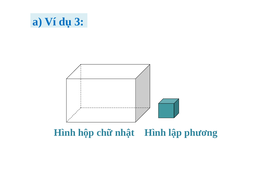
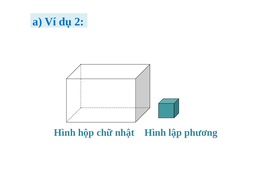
3: 3 -> 2
